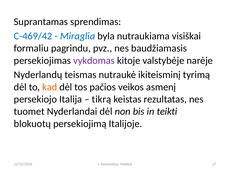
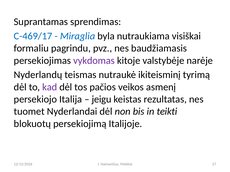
C-469/42: C-469/42 -> C-469/17
kad colour: orange -> purple
tikrą: tikrą -> jeigu
